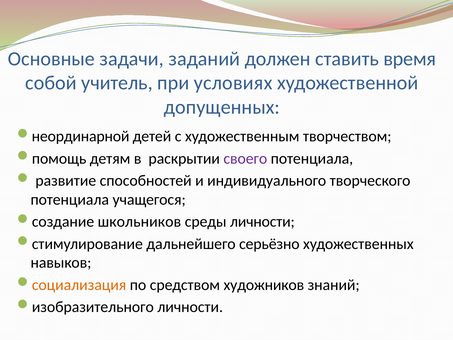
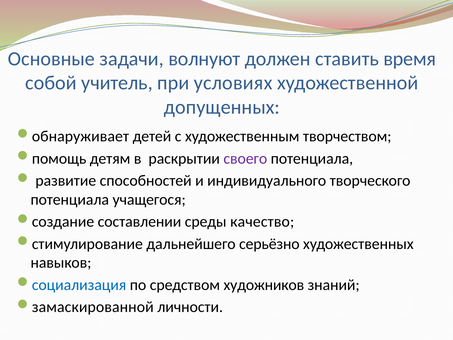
заданий: заданий -> волнуют
неординарной: неординарной -> обнаруживает
школьников: школьников -> составлении
среды личности: личности -> качество
социализация colour: orange -> blue
изобразительного: изобразительного -> замаскированной
